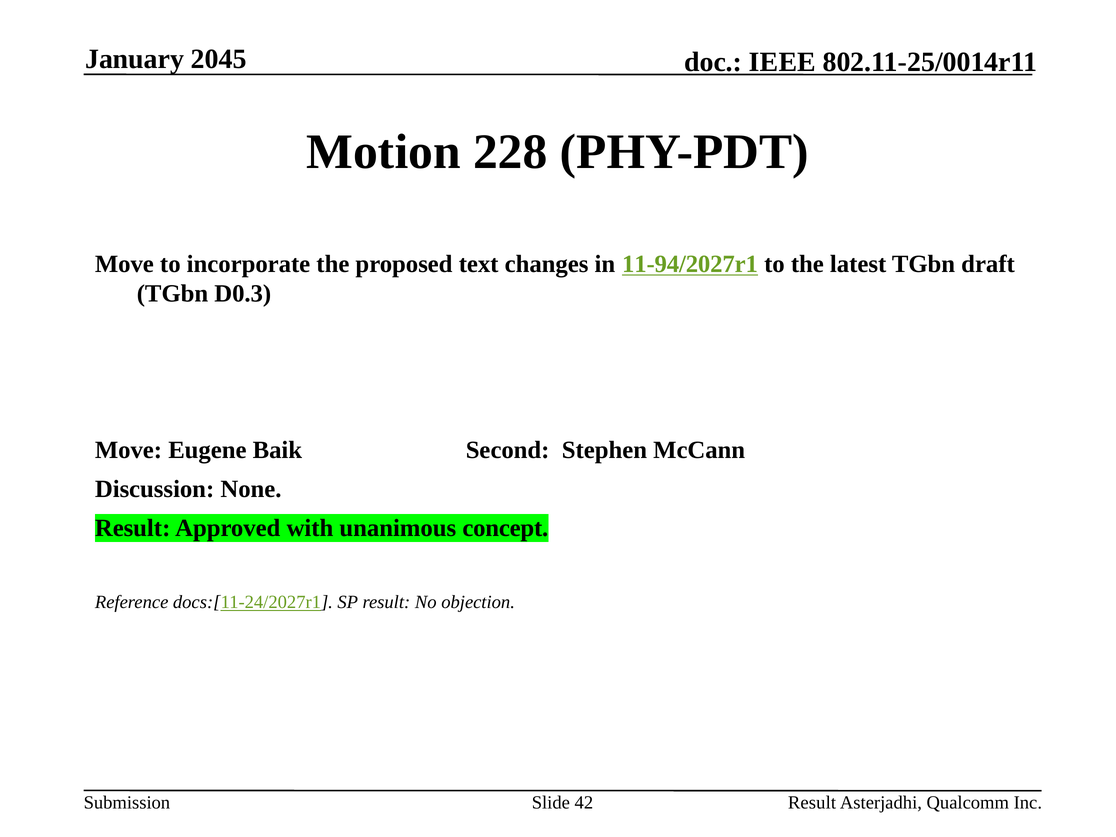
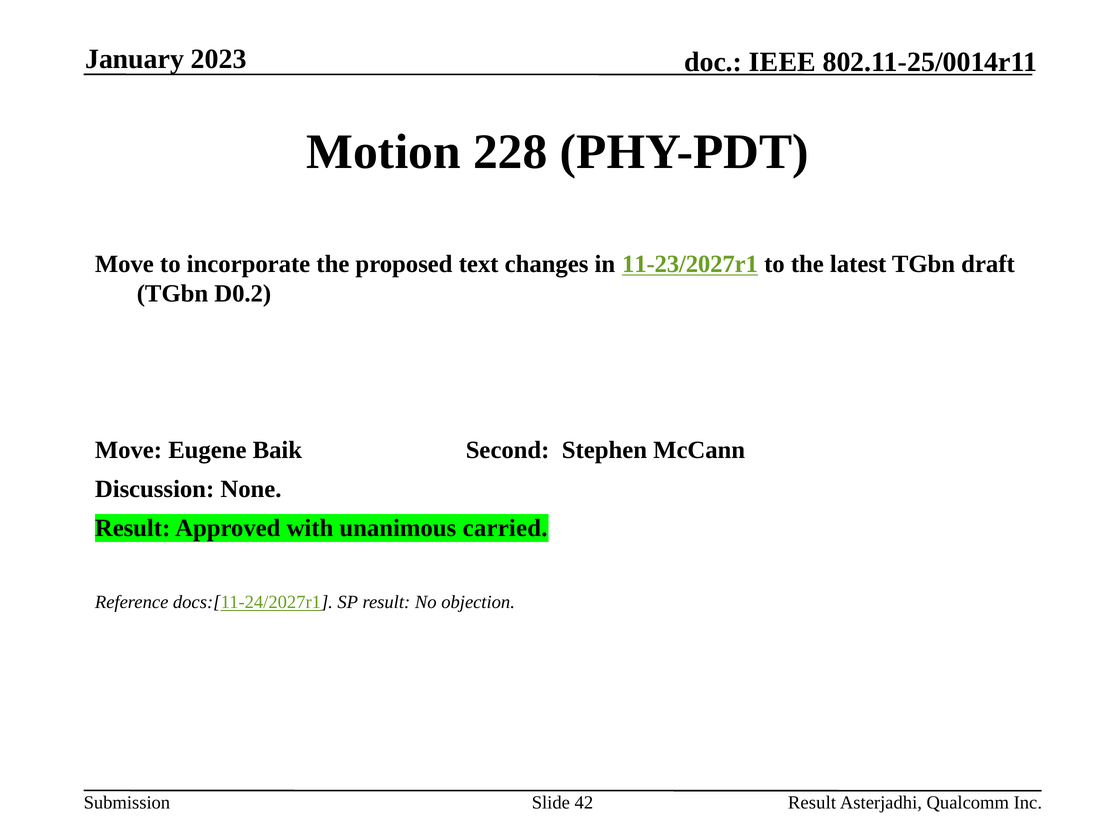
2045: 2045 -> 2023
11-94/2027r1: 11-94/2027r1 -> 11-23/2027r1
D0.3: D0.3 -> D0.2
concept: concept -> carried
